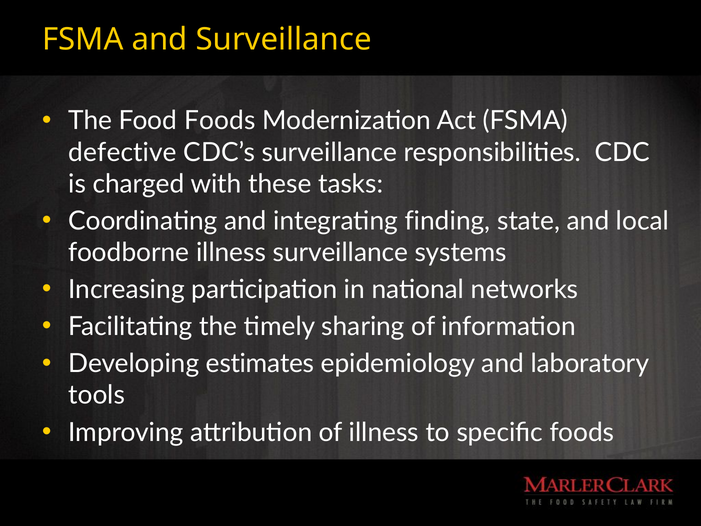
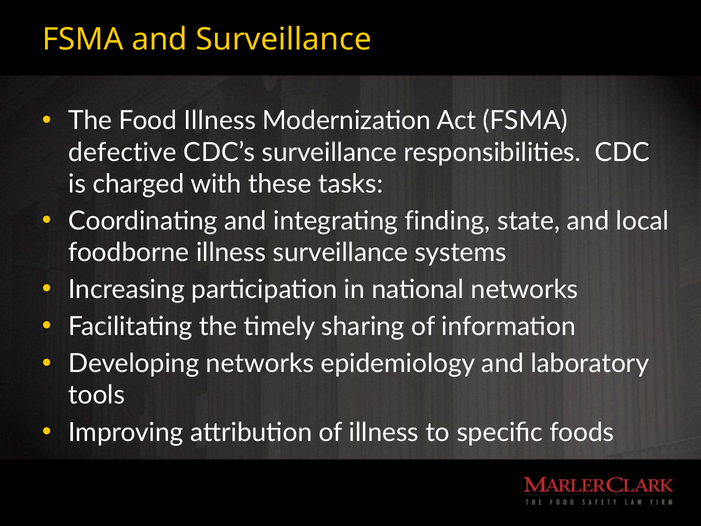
Food Foods: Foods -> Illness
Developing estimates: estimates -> networks
